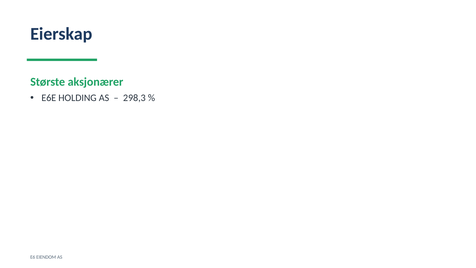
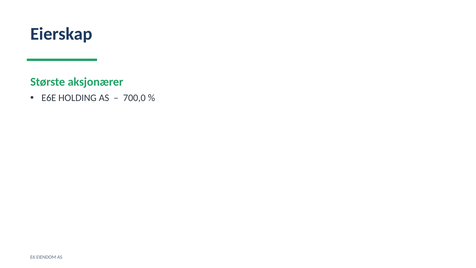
298,3: 298,3 -> 700,0
